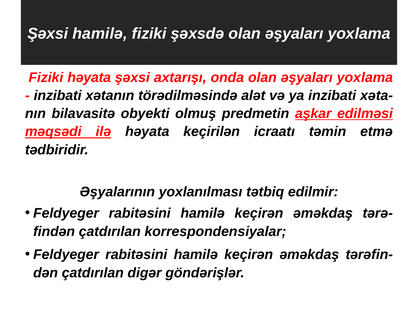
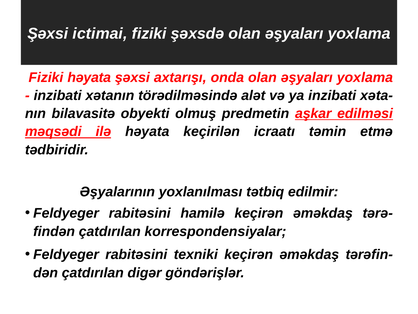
Şəxsi hamilə: hamilə -> ictimai
hamilə at (196, 254): hamilə -> texniki
